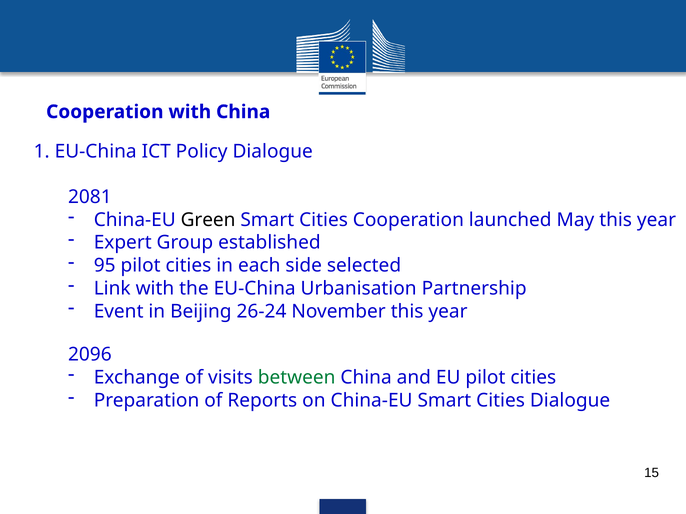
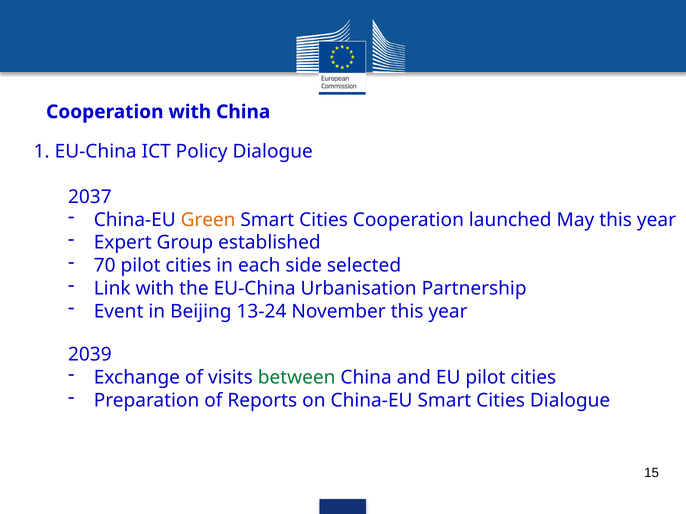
2081: 2081 -> 2037
Green colour: black -> orange
95: 95 -> 70
26-24: 26-24 -> 13-24
2096: 2096 -> 2039
